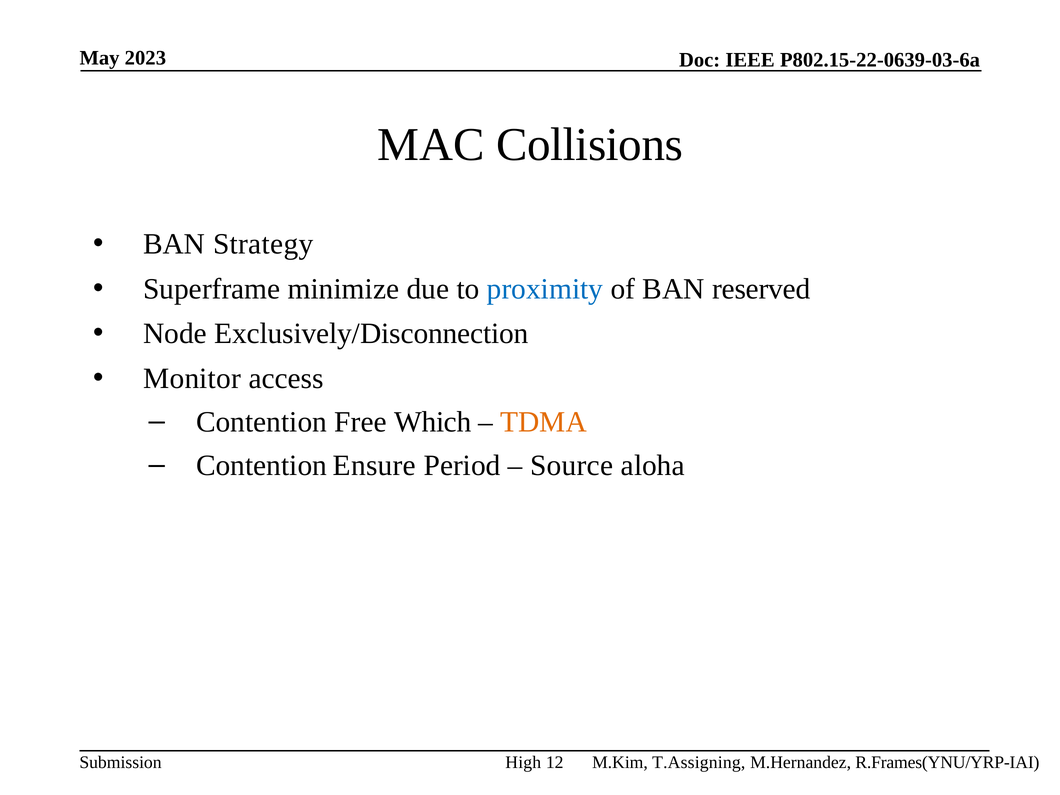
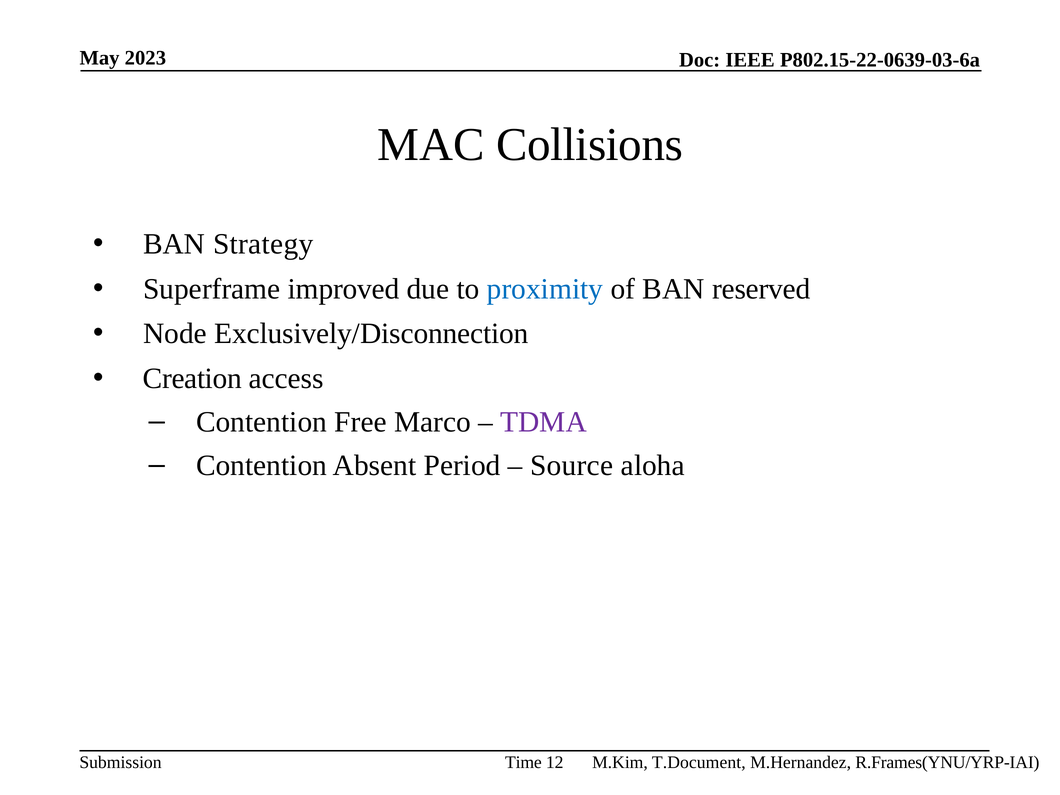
minimize: minimize -> improved
Monitor: Monitor -> Creation
Which: Which -> Marco
TDMA colour: orange -> purple
Ensure: Ensure -> Absent
T.Assigning: T.Assigning -> T.Document
High: High -> Time
